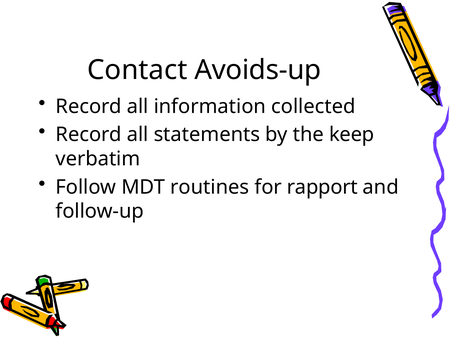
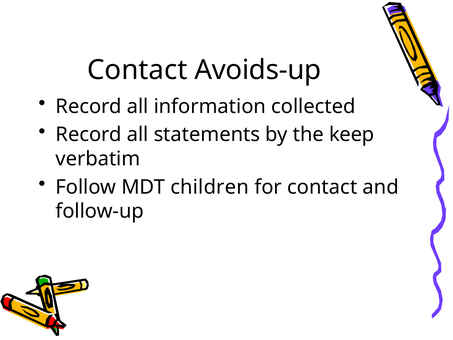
routines: routines -> children
for rapport: rapport -> contact
